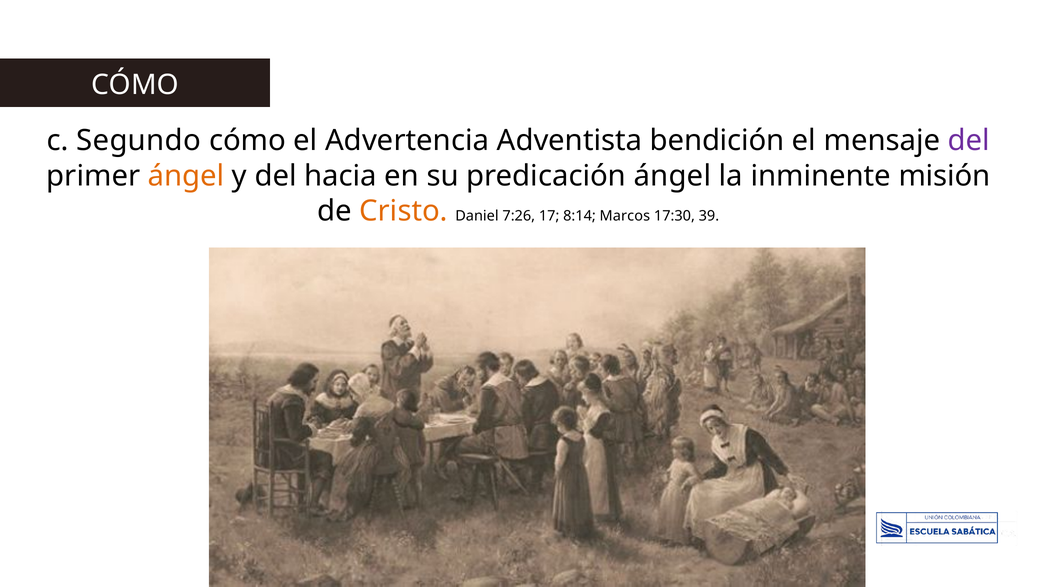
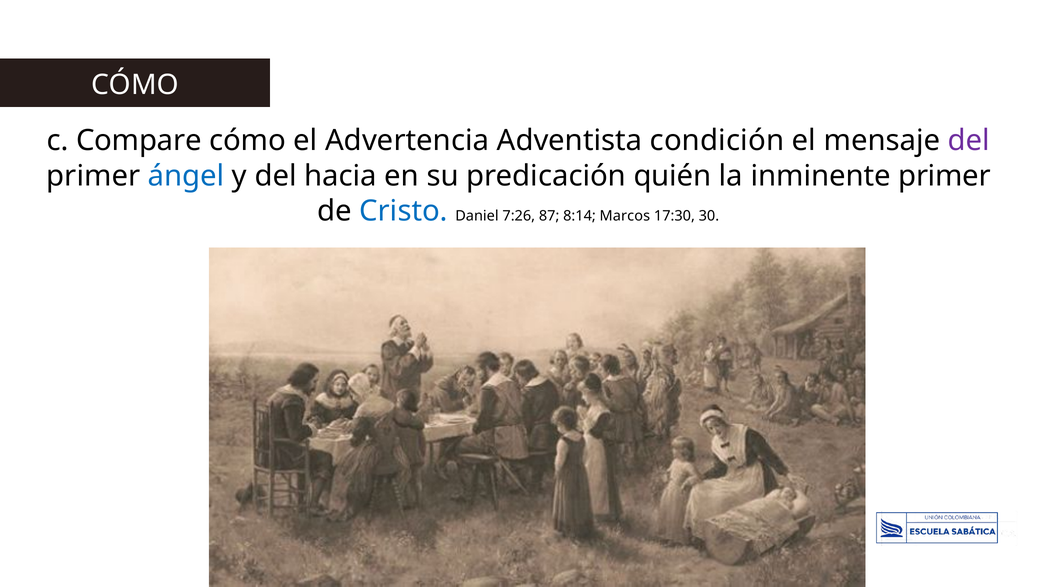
Segundo: Segundo -> Compare
bendición: bendición -> condición
ángel at (186, 176) colour: orange -> blue
predicación ángel: ángel -> quién
inminente misión: misión -> primer
Cristo colour: orange -> blue
17: 17 -> 87
39: 39 -> 30
